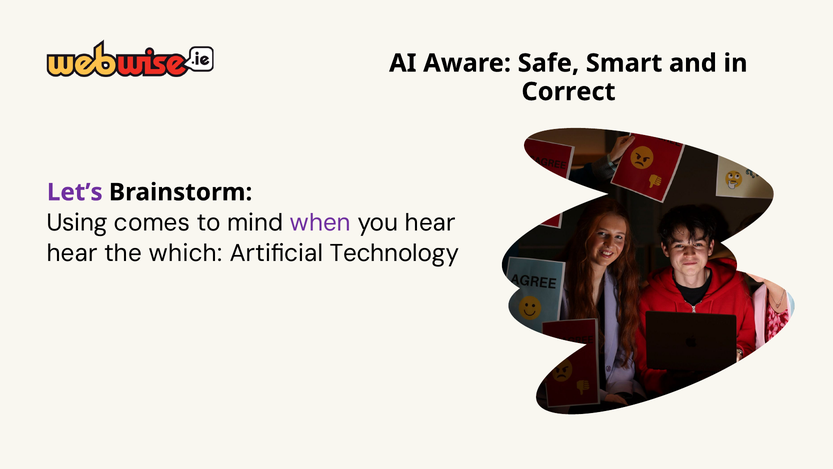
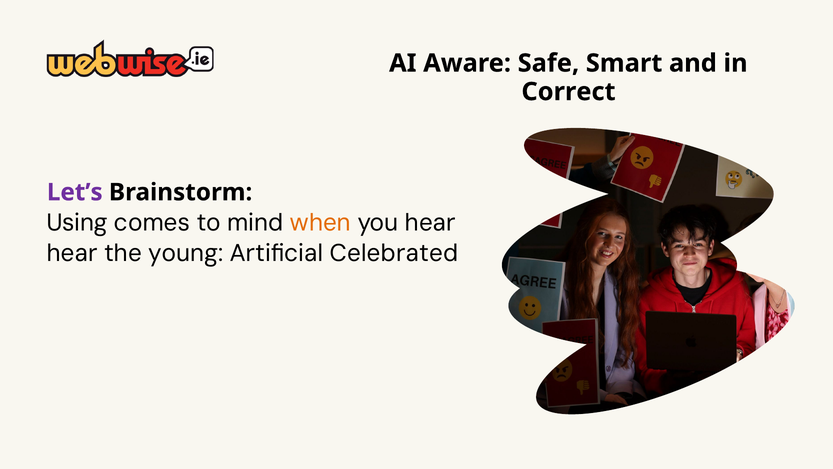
when colour: purple -> orange
which: which -> young
Technology: Technology -> Celebrated
